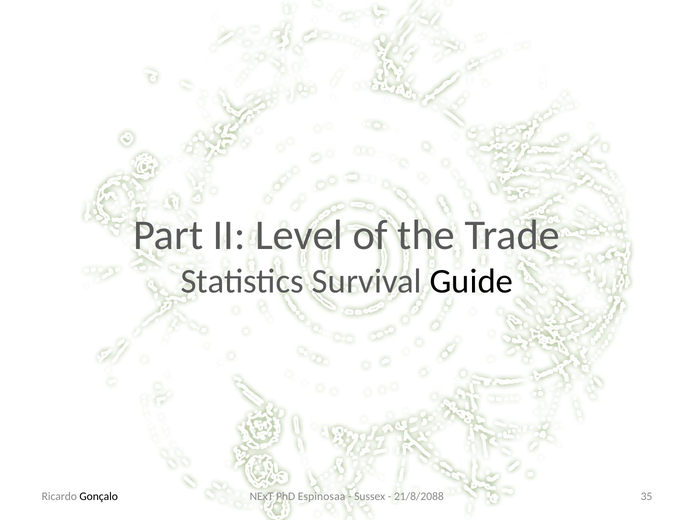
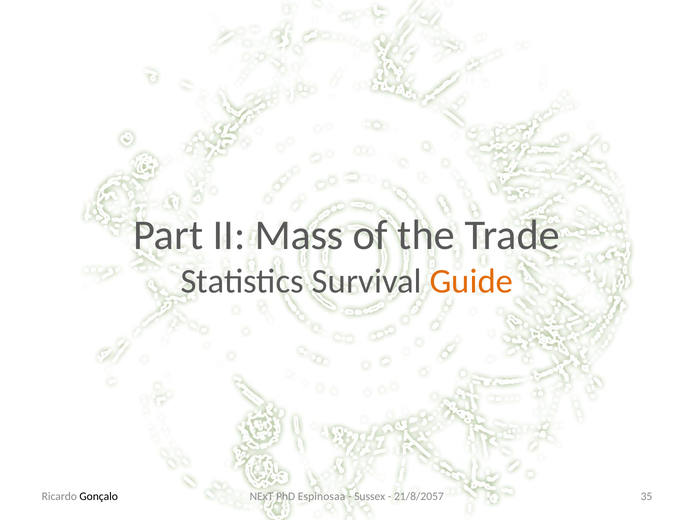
Level: Level -> Mass
Guide colour: black -> orange
21/8/2088: 21/8/2088 -> 21/8/2057
